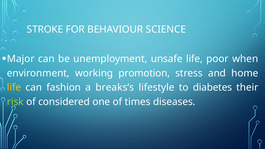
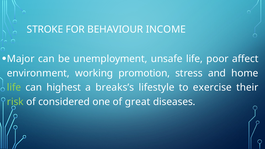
SCIENCE: SCIENCE -> INCOME
when: when -> affect
life at (14, 88) colour: yellow -> light green
fashion: fashion -> highest
diabetes: diabetes -> exercise
times: times -> great
